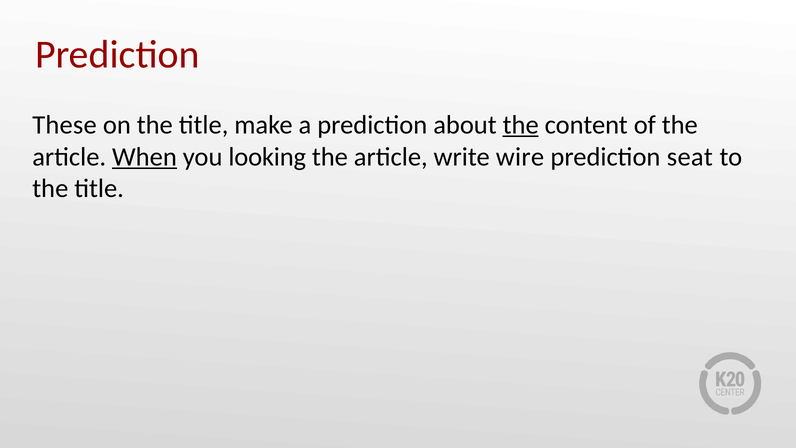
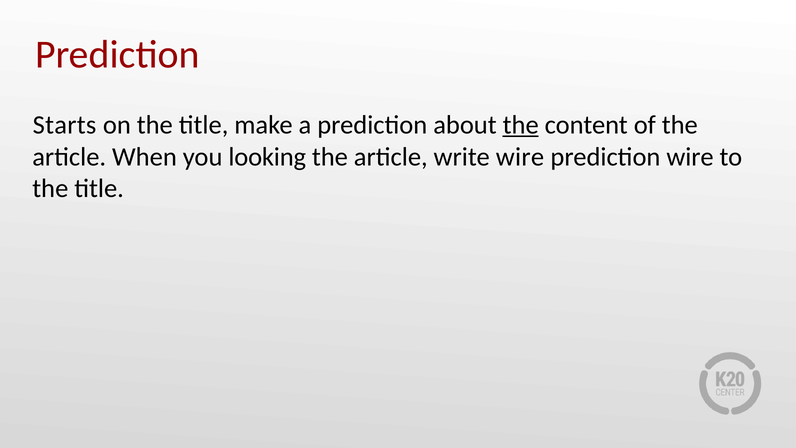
These: These -> Starts
When underline: present -> none
prediction seat: seat -> wire
